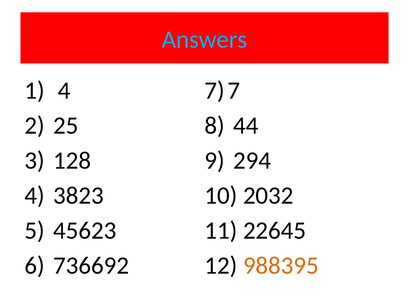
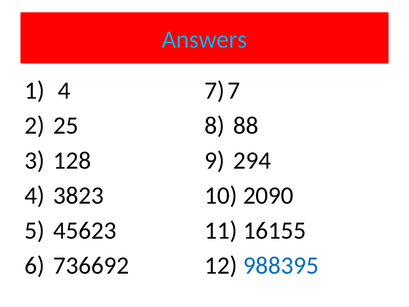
44: 44 -> 88
2032: 2032 -> 2090
22645: 22645 -> 16155
988395 colour: orange -> blue
